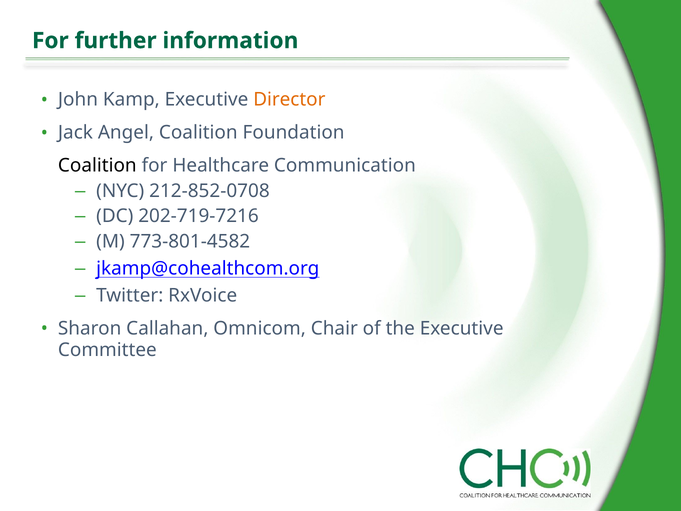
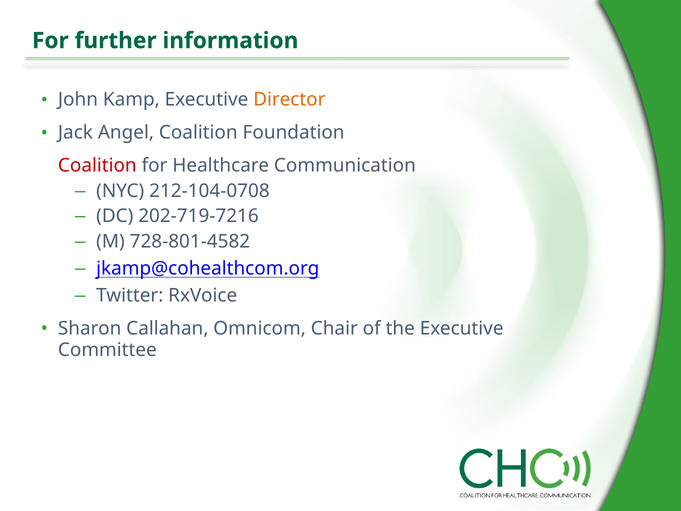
Coalition at (97, 165) colour: black -> red
212-852-0708: 212-852-0708 -> 212-104-0708
773-801-4582: 773-801-4582 -> 728-801-4582
